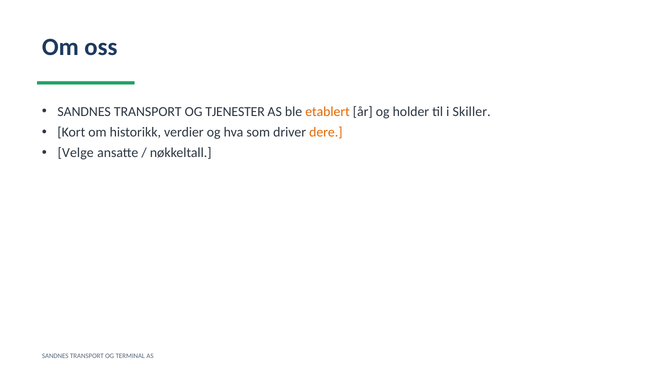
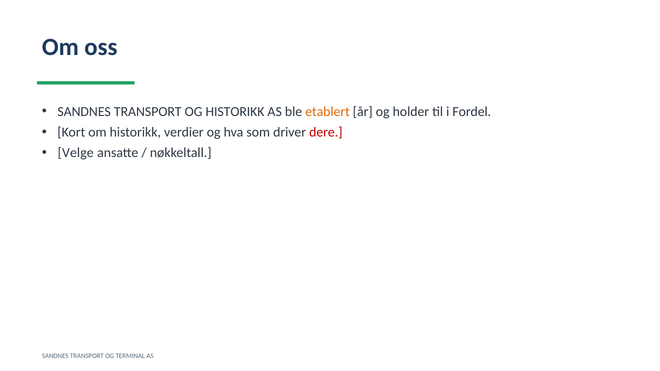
OG TJENESTER: TJENESTER -> HISTORIKK
Skiller: Skiller -> Fordel
dere colour: orange -> red
